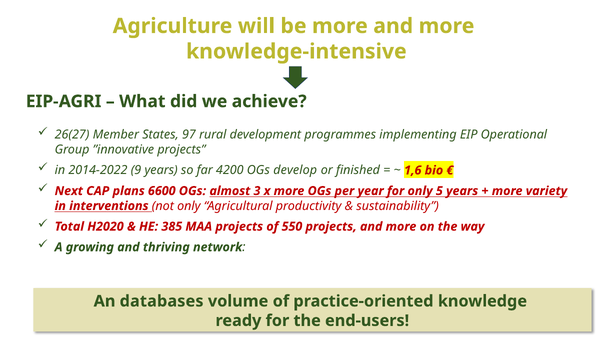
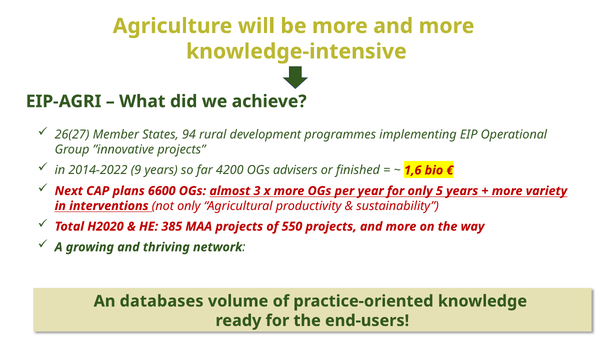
97: 97 -> 94
develop: develop -> advisers
